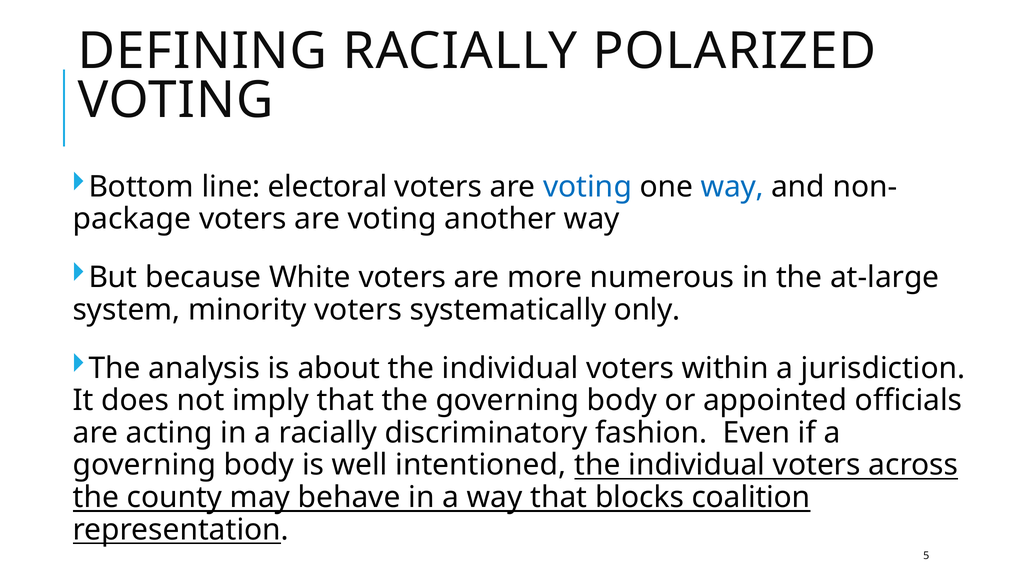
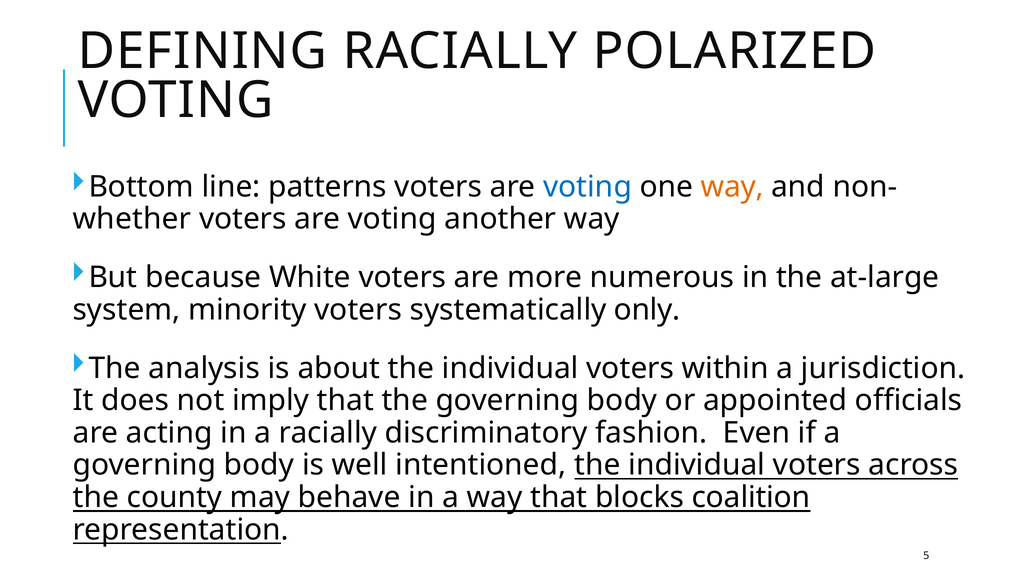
electoral: electoral -> patterns
way at (732, 187) colour: blue -> orange
package: package -> whether
